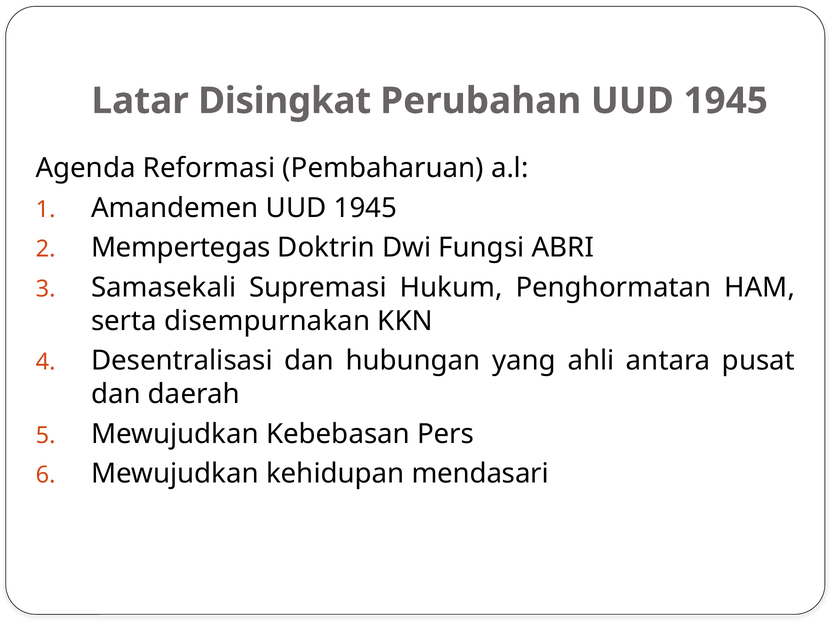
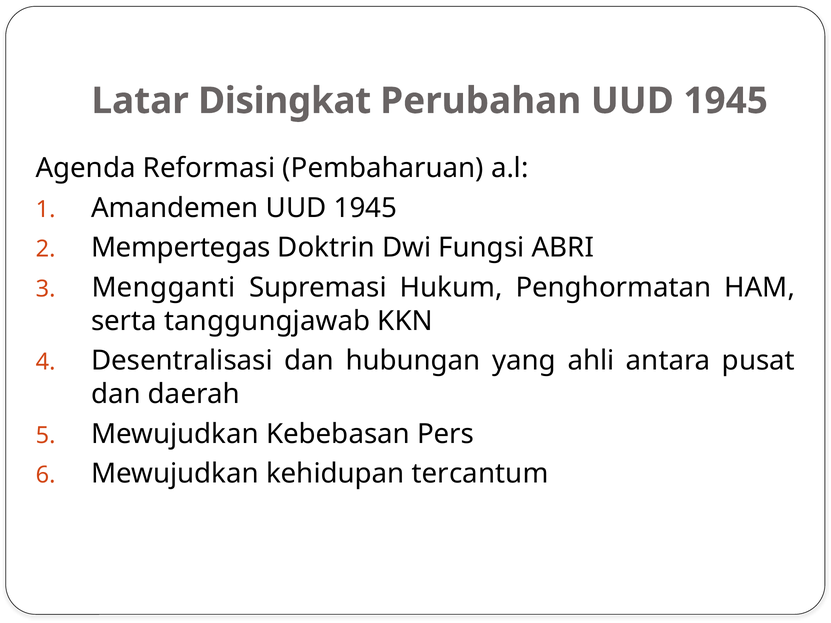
Samasekali: Samasekali -> Mengganti
disempurnakan: disempurnakan -> tanggungjawab
mendasari: mendasari -> tercantum
